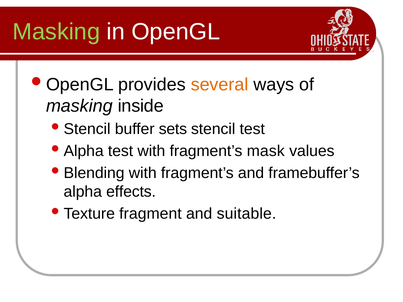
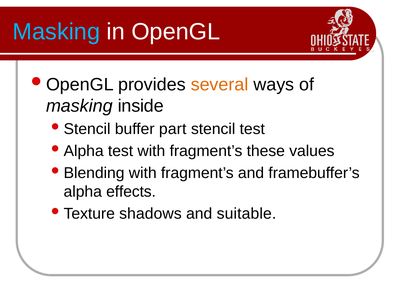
Masking at (56, 32) colour: light green -> light blue
sets: sets -> part
mask: mask -> these
fragment: fragment -> shadows
